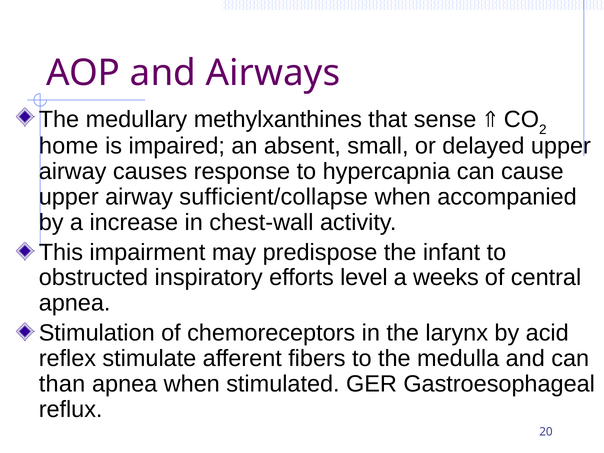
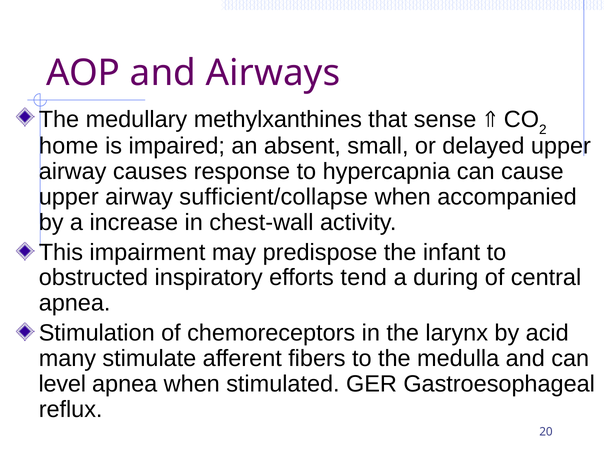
level: level -> tend
weeks: weeks -> during
reflex: reflex -> many
than: than -> level
